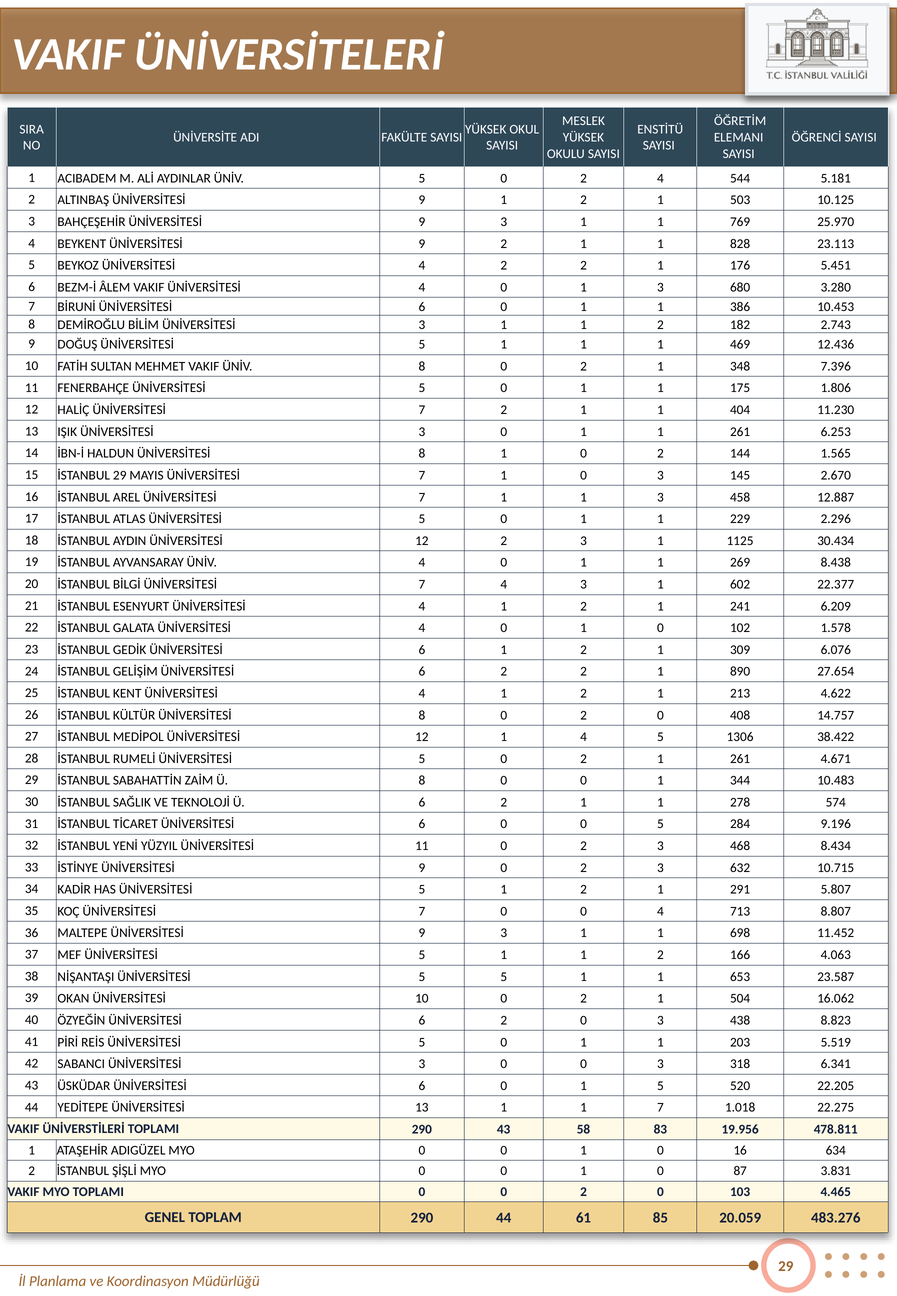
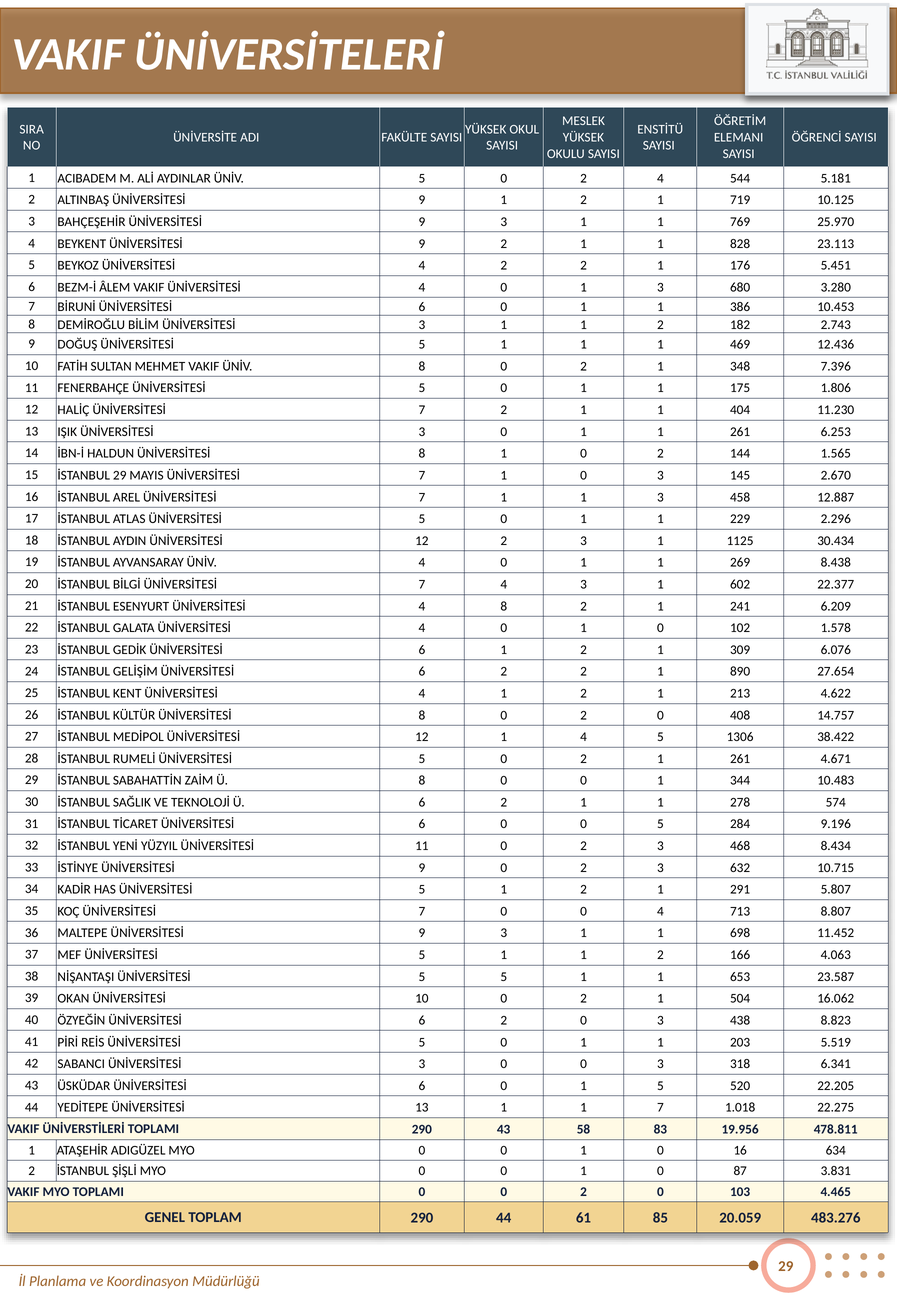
503: 503 -> 719
ESENYURT ÜNİVERSİTESİ 4 1: 1 -> 8
